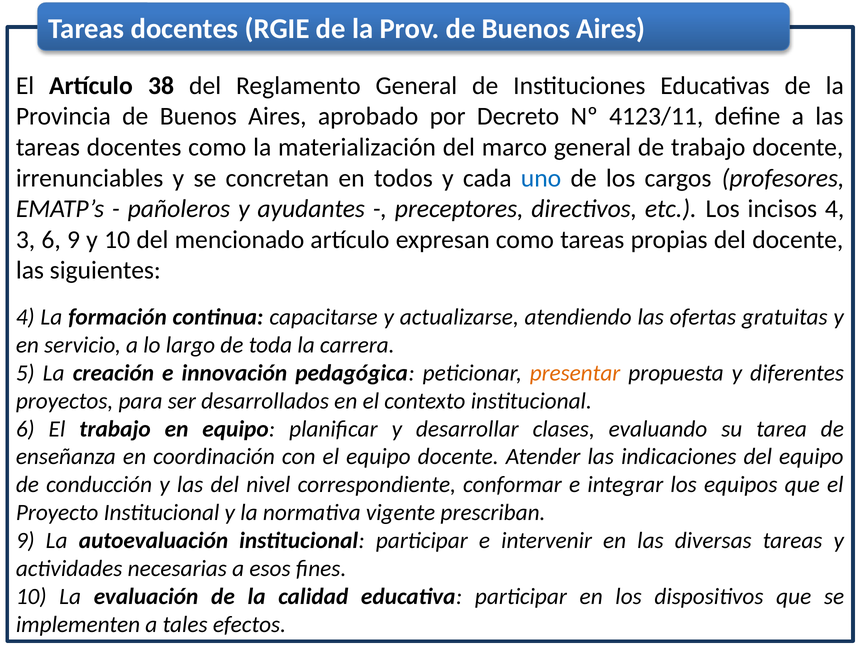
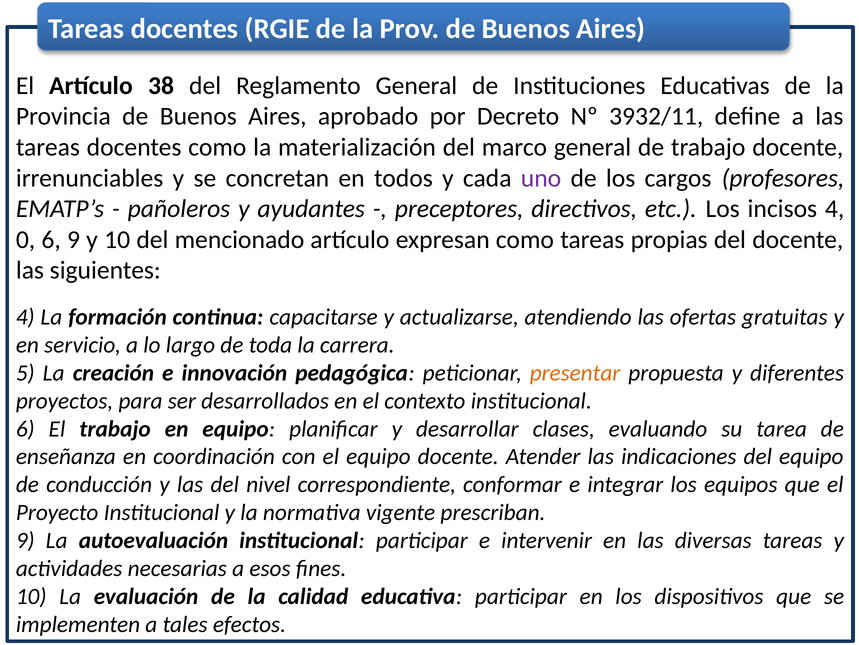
4123/11: 4123/11 -> 3932/11
uno colour: blue -> purple
3: 3 -> 0
